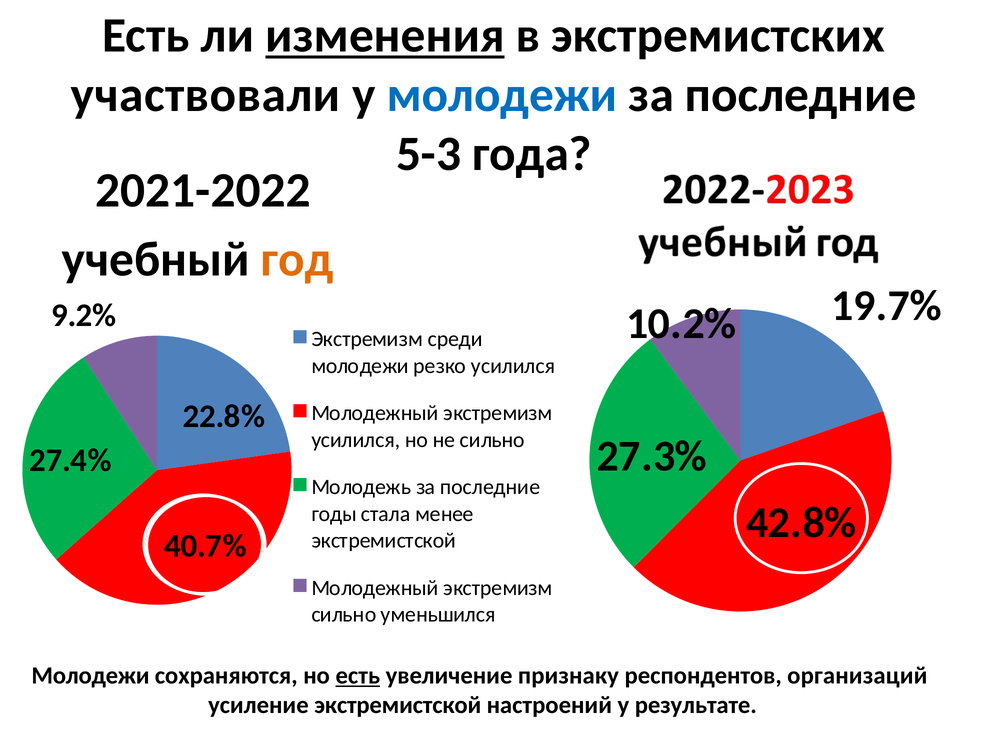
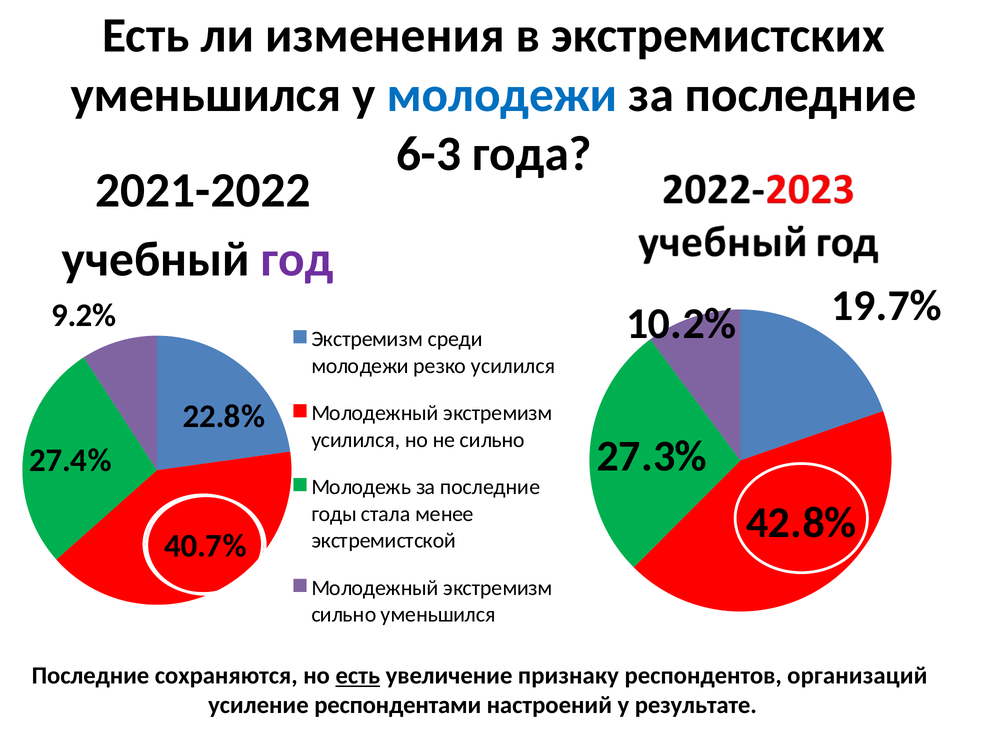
изменения underline: present -> none
участвовали at (206, 95): участвовали -> уменьшился
5-3: 5-3 -> 6-3
год colour: orange -> purple
Молодежи at (91, 675): Молодежи -> Последние
усиление экстремистской: экстремистской -> респондентами
